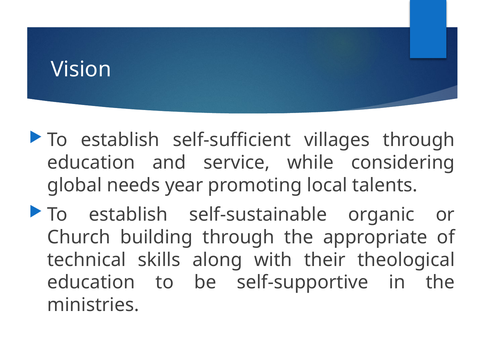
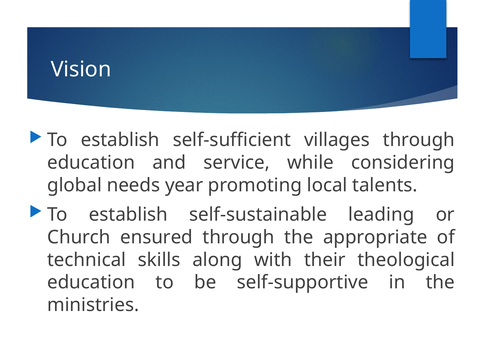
organic: organic -> leading
building: building -> ensured
